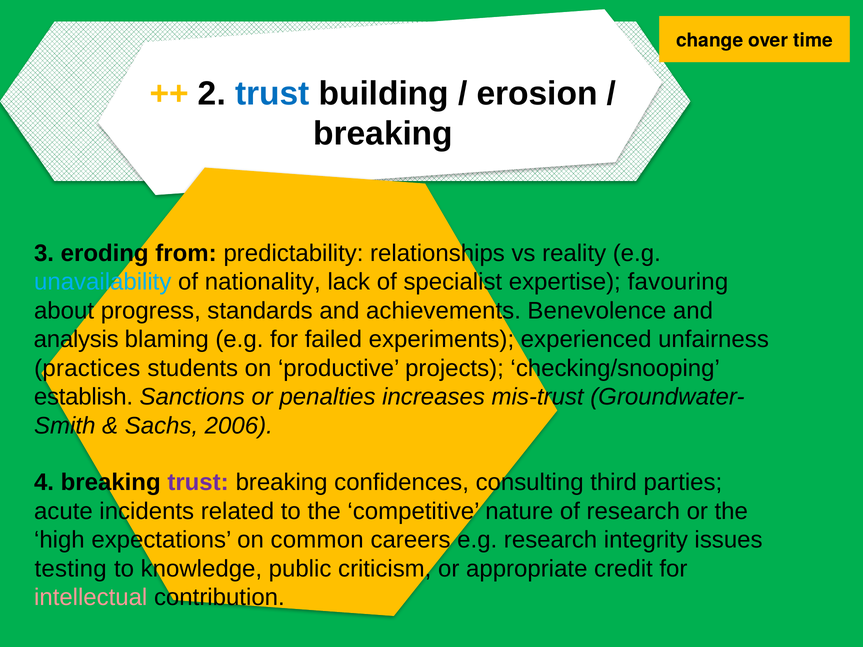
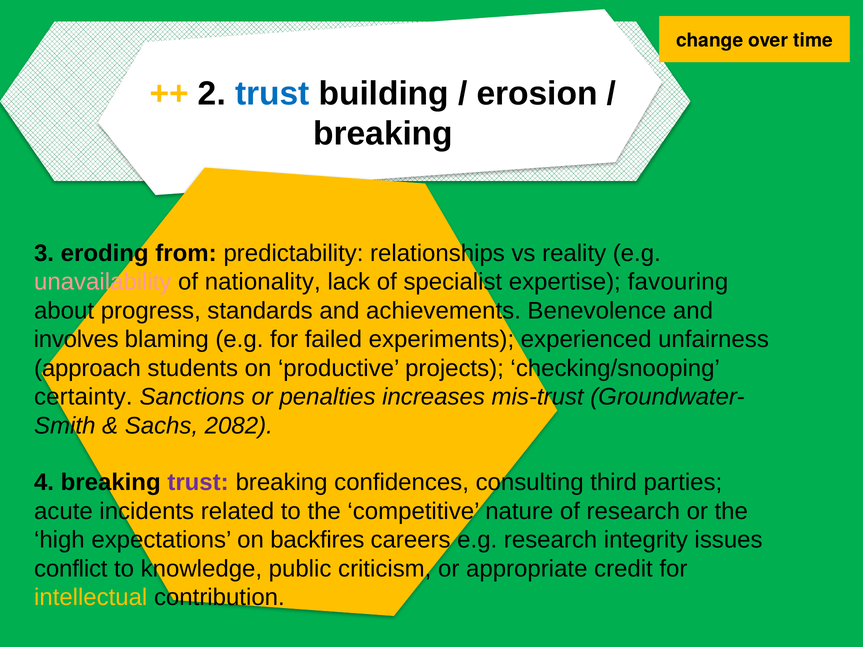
unavailability colour: light blue -> pink
analysis: analysis -> involves
practices: practices -> approach
establish: establish -> certainty
2006: 2006 -> 2082
common: common -> backfires
testing: testing -> conflict
intellectual colour: pink -> yellow
